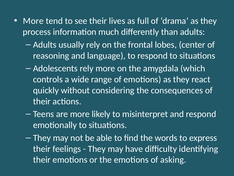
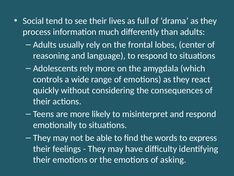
More at (33, 21): More -> Social
